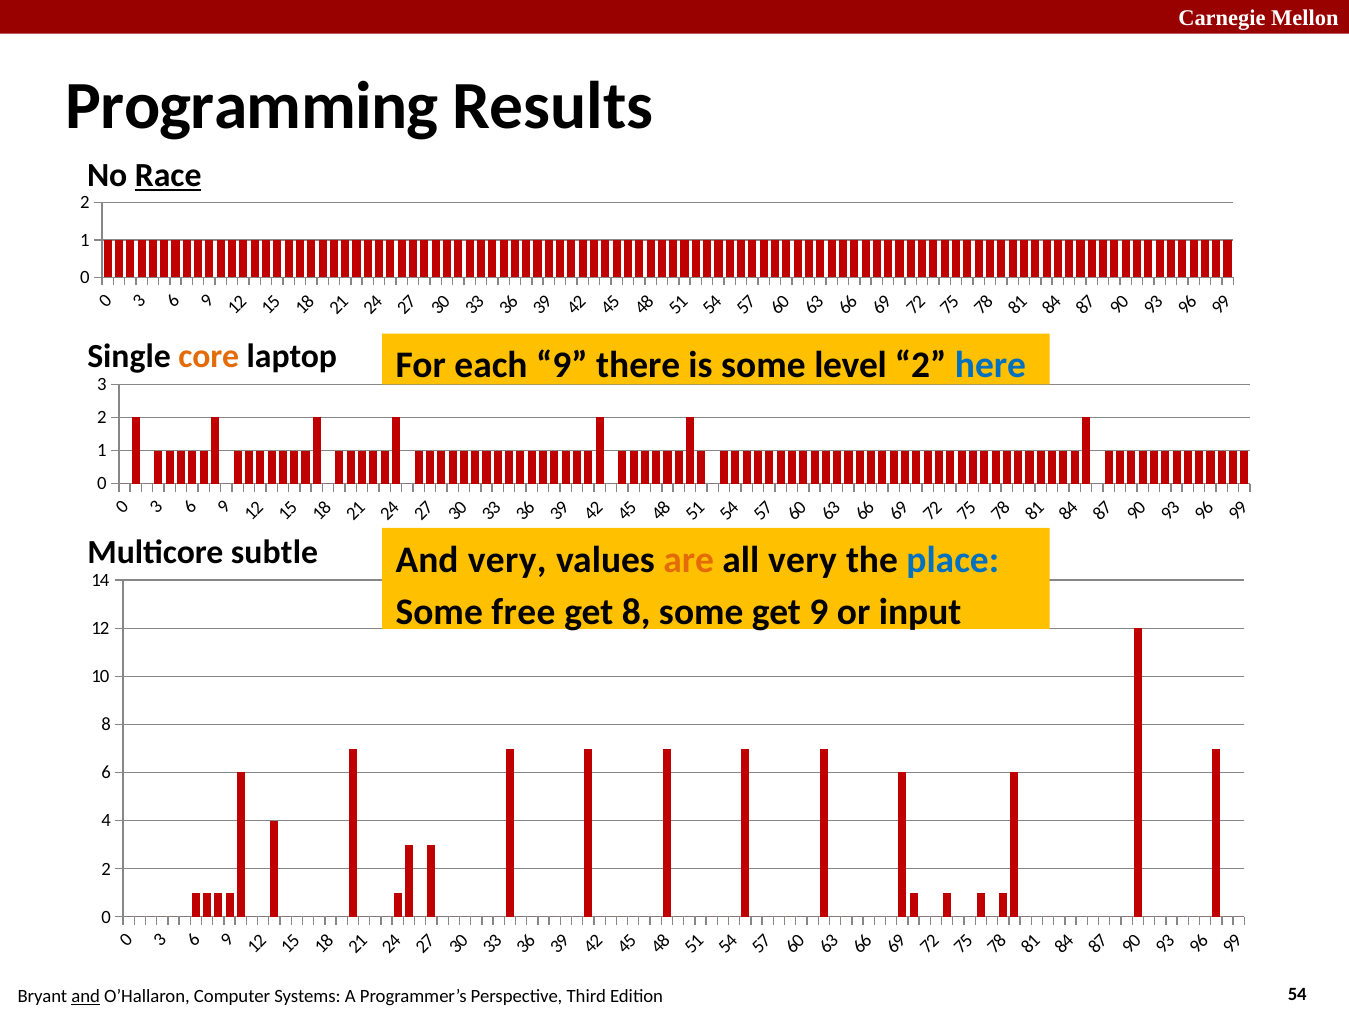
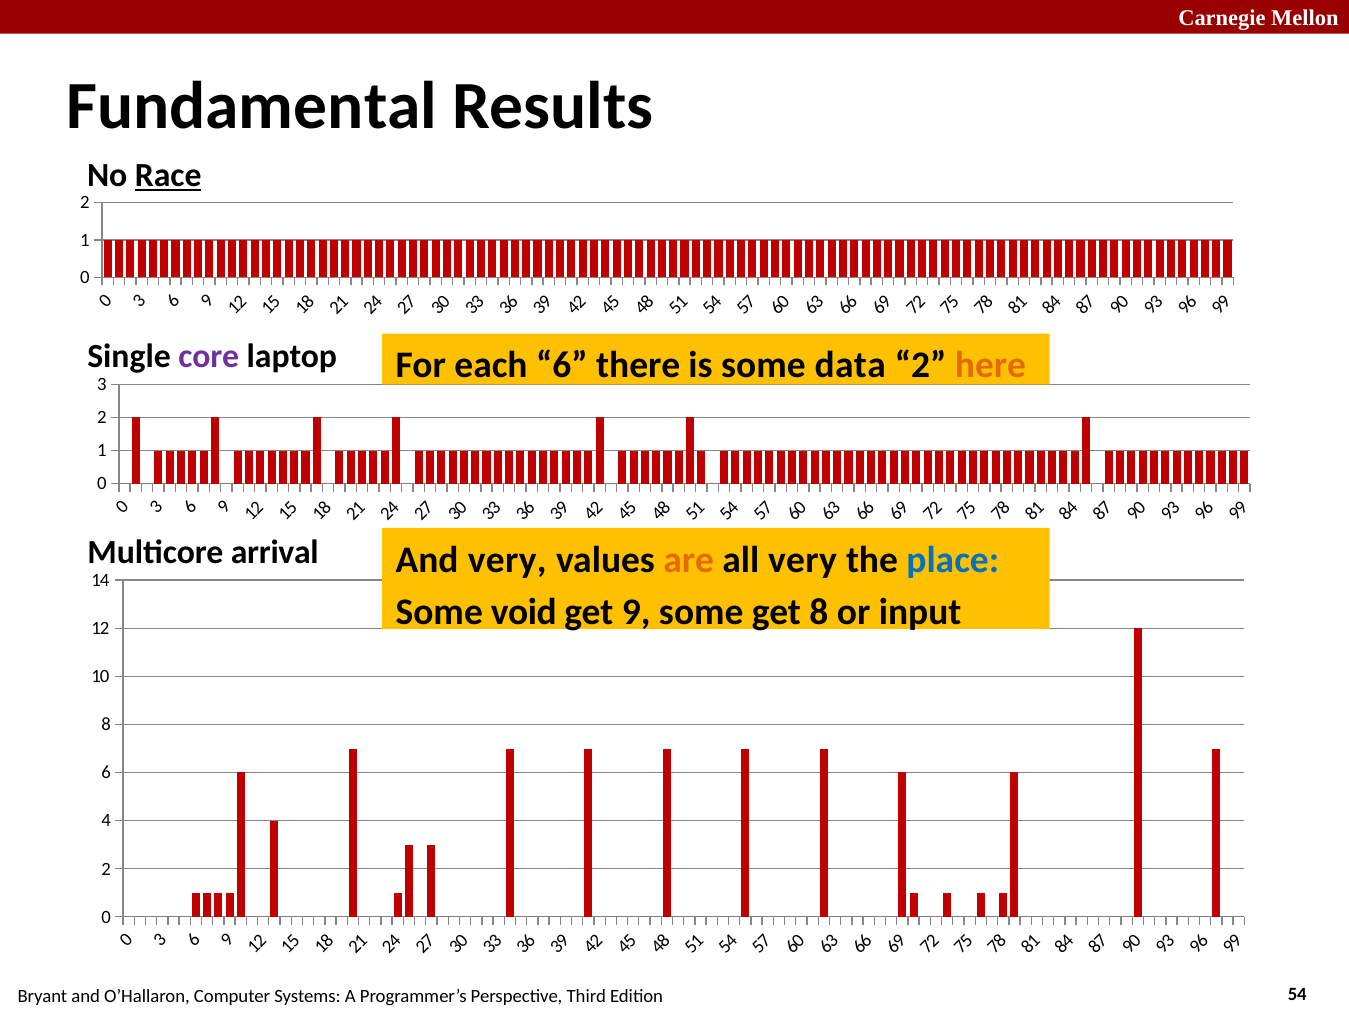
Programming: Programming -> Fundamental
core colour: orange -> purple
each 9: 9 -> 6
level: level -> data
here colour: blue -> orange
subtle: subtle -> arrival
free: free -> void
get 8: 8 -> 9
get 9: 9 -> 8
and at (86, 997) underline: present -> none
